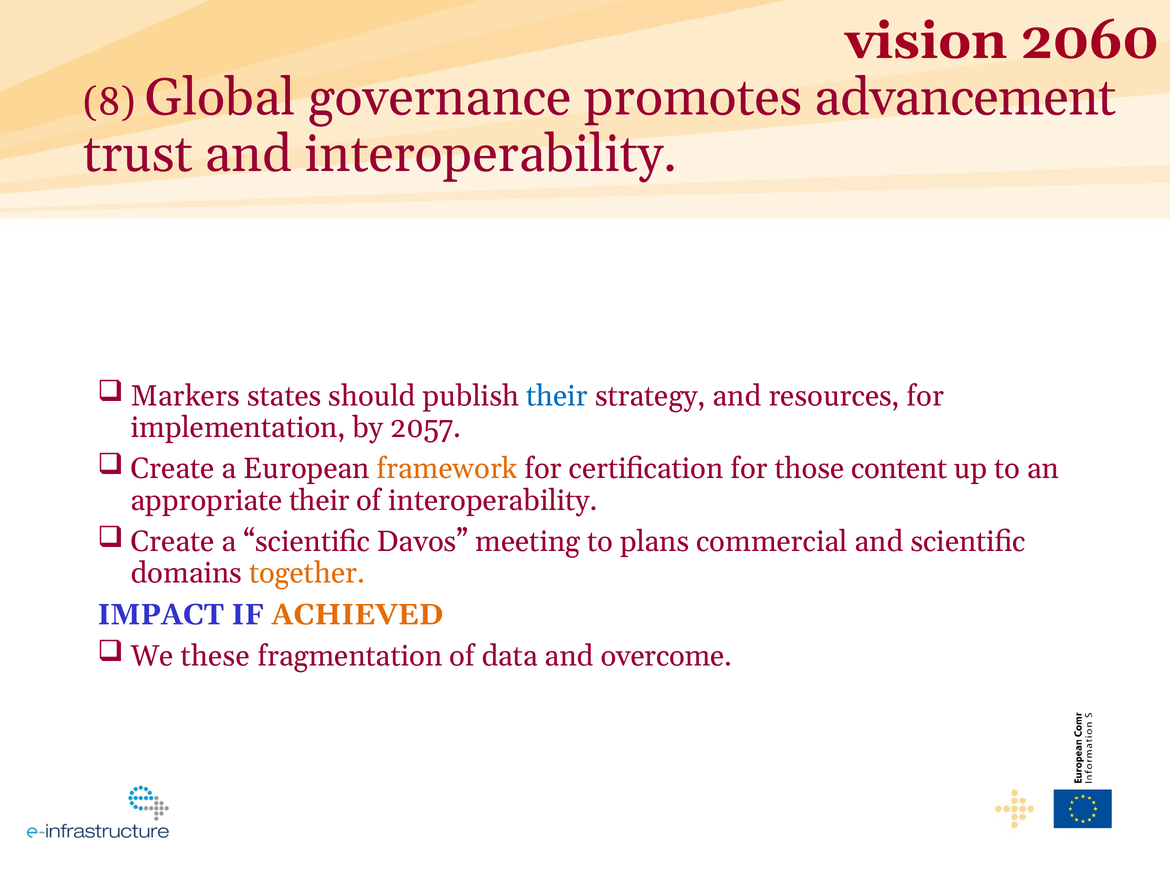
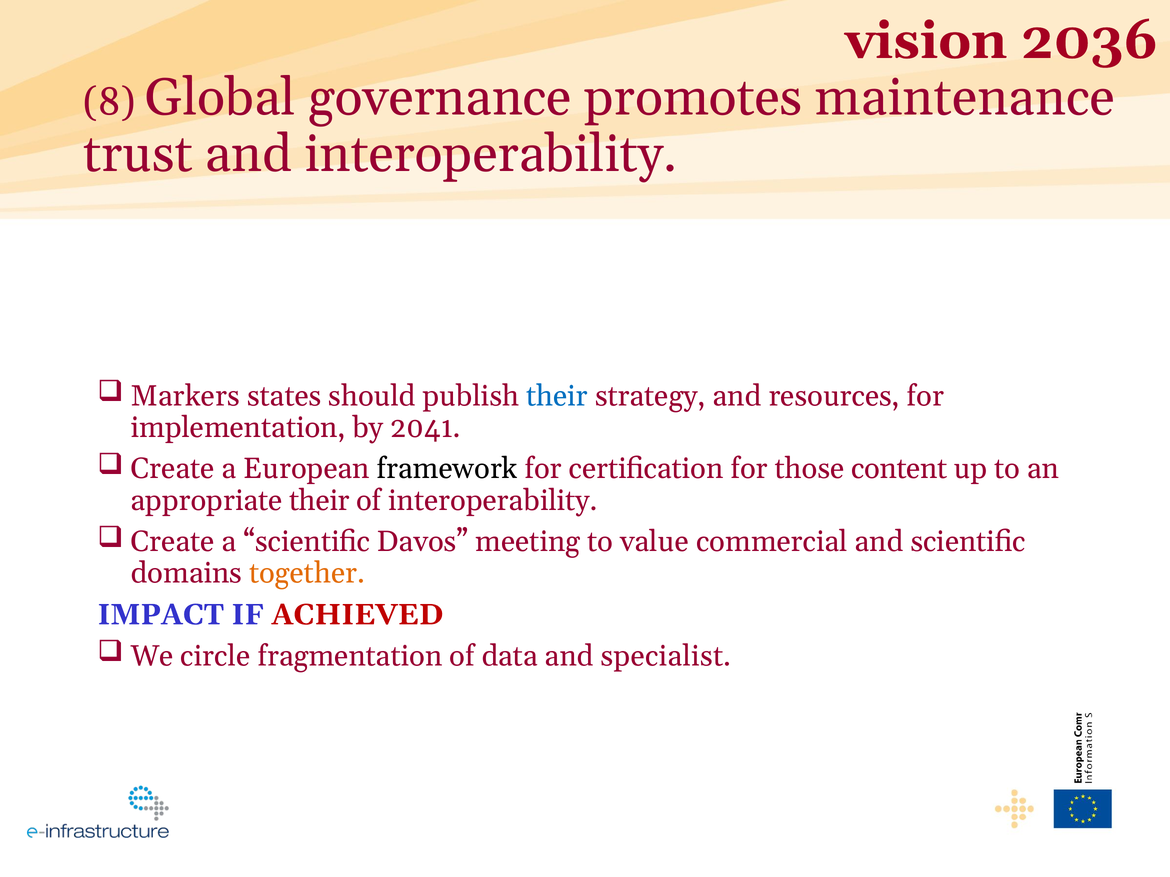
2060: 2060 -> 2036
advancement: advancement -> maintenance
2057: 2057 -> 2041
framework colour: orange -> black
plans: plans -> value
ACHIEVED colour: orange -> red
these: these -> circle
overcome: overcome -> specialist
